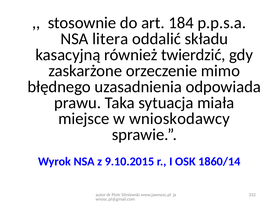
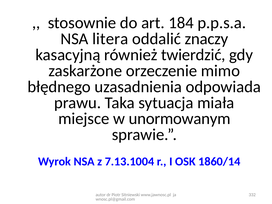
składu: składu -> znaczy
wnioskodawcy: wnioskodawcy -> unormowanym
9.10.2015: 9.10.2015 -> 7.13.1004
